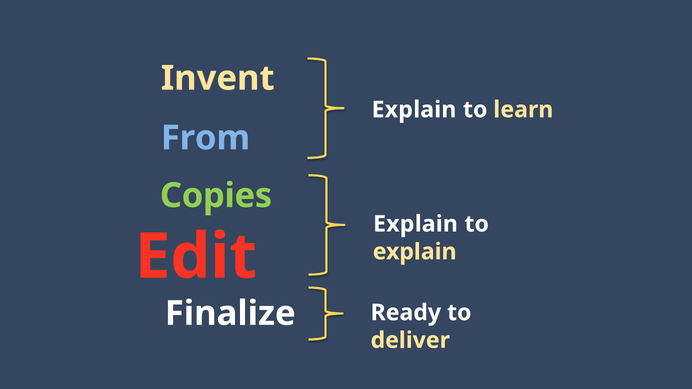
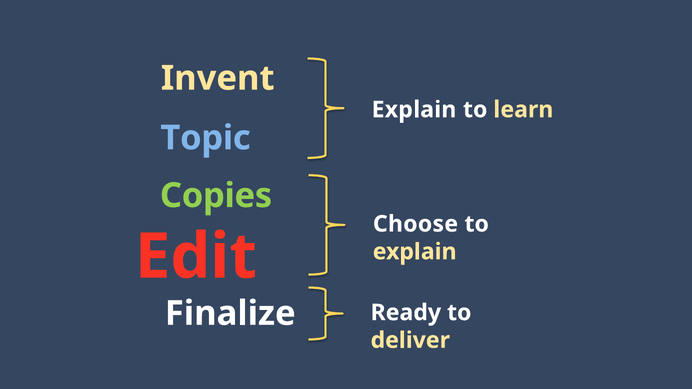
From: From -> Topic
Explain at (415, 224): Explain -> Choose
